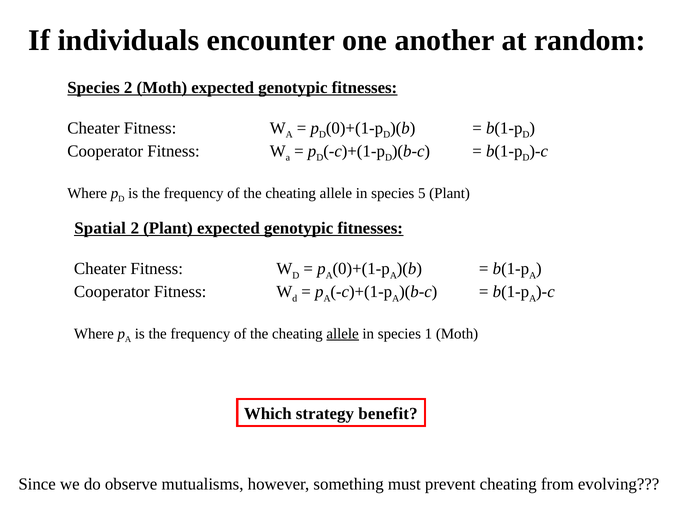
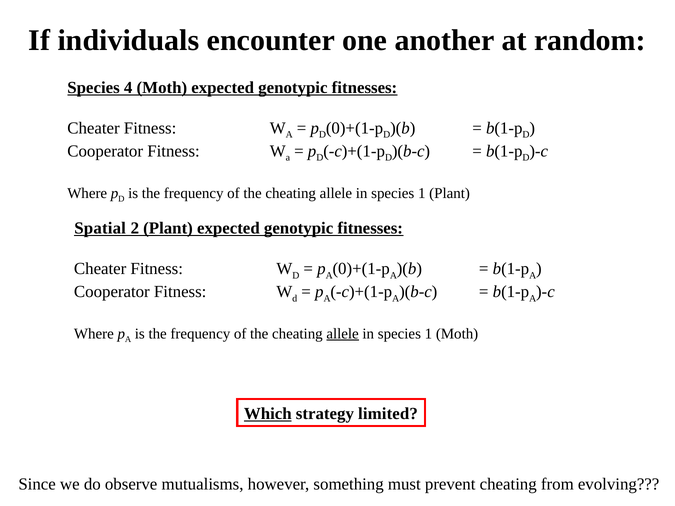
Species 2: 2 -> 4
5 at (422, 193): 5 -> 1
Which underline: none -> present
benefit: benefit -> limited
